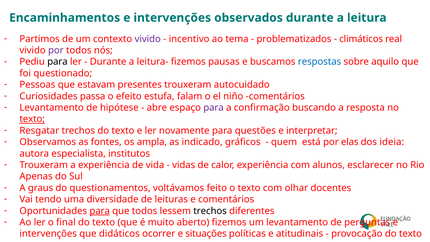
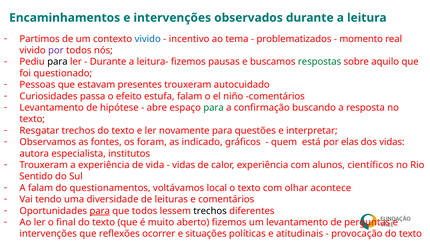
vivido at (148, 39) colour: purple -> blue
climáticos: climáticos -> momento
respostas colour: blue -> green
para at (214, 108) colour: purple -> green
texto at (32, 119) underline: present -> none
ampla: ampla -> foram
dos ideia: ideia -> vidas
esclarecer: esclarecer -> científicos
Apenas: Apenas -> Sentido
A graus: graus -> falam
feito: feito -> local
docentes: docentes -> acontece
didáticos: didáticos -> reflexões
